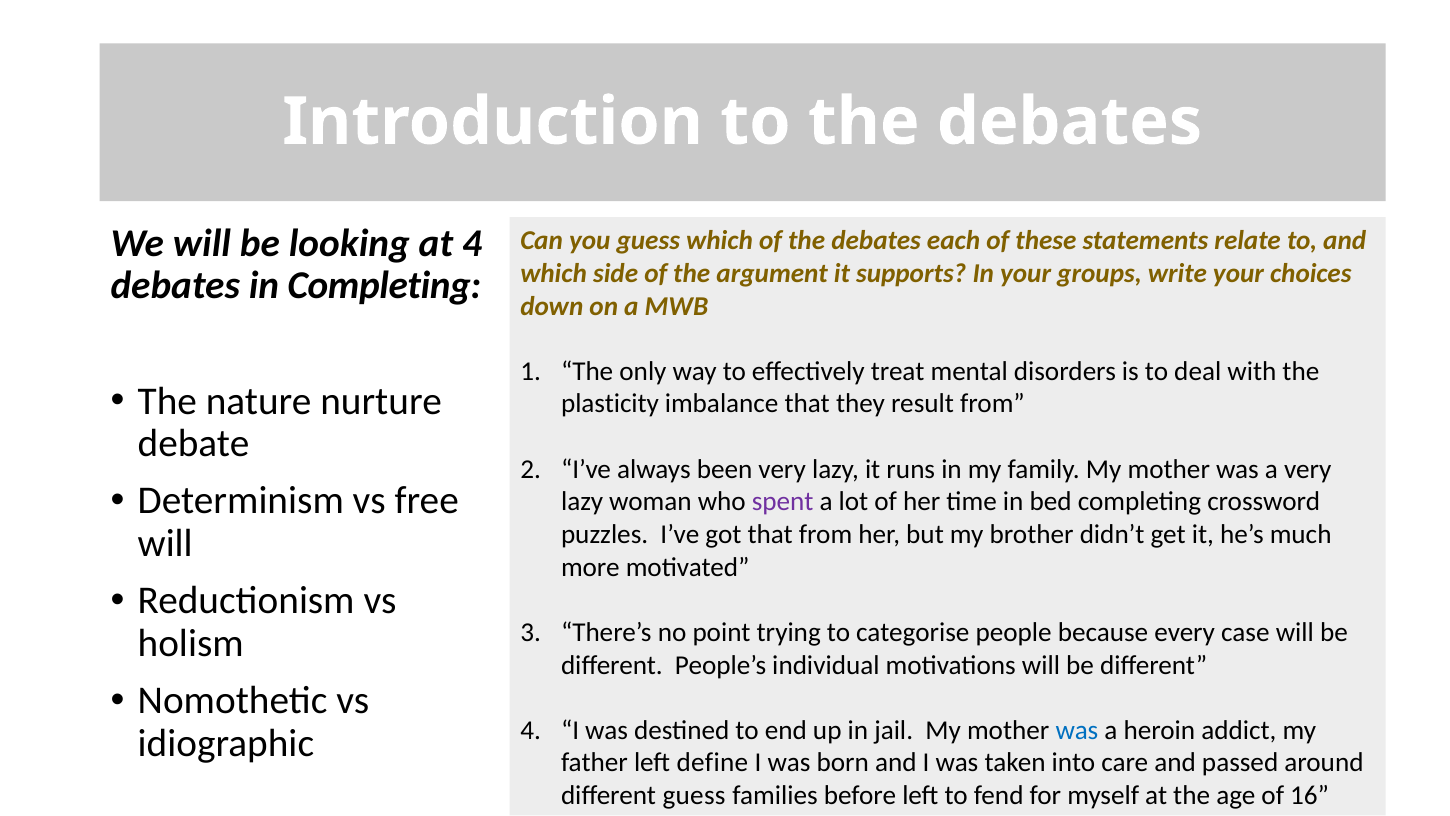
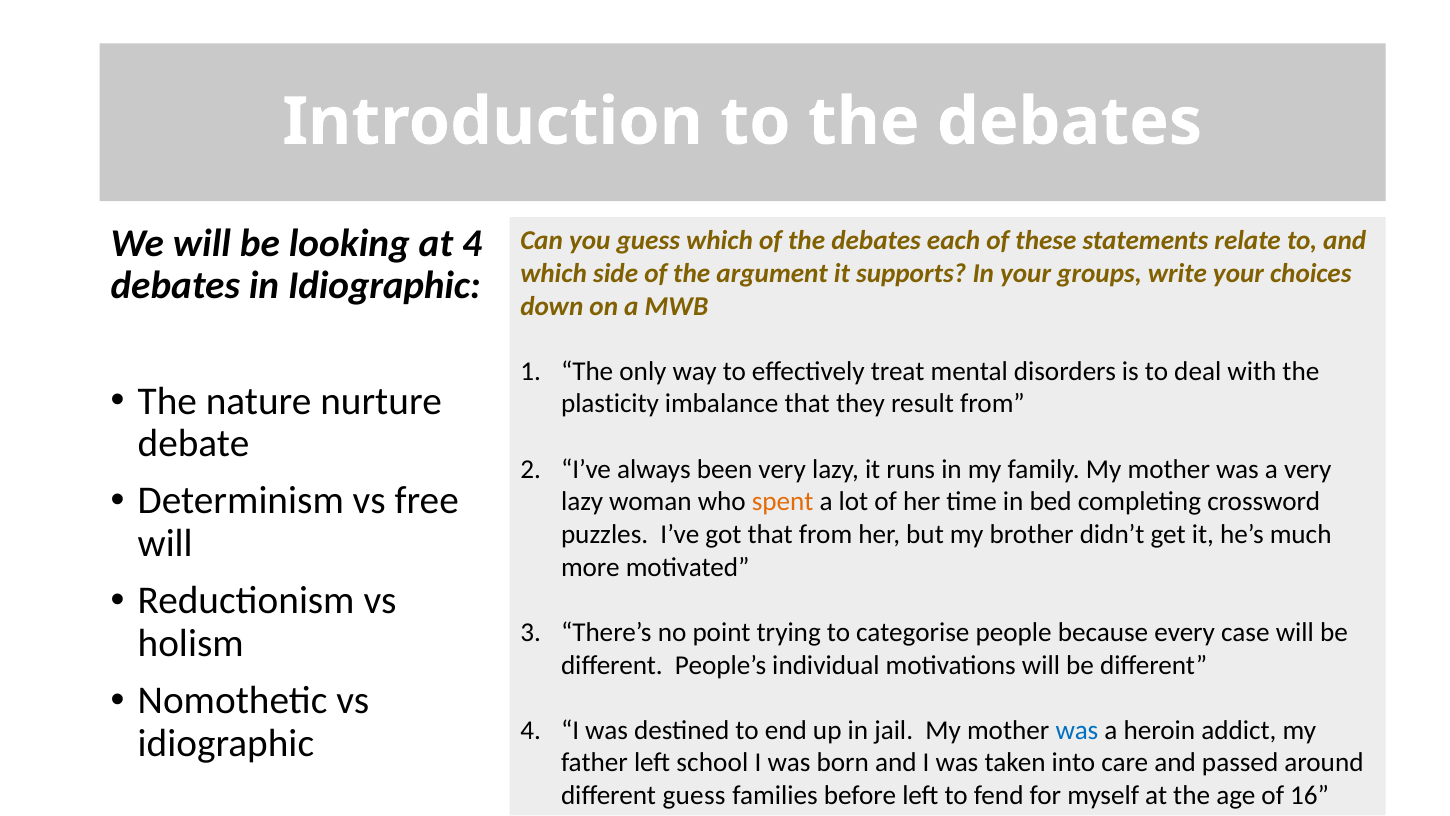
in Completing: Completing -> Idiographic
spent colour: purple -> orange
define: define -> school
